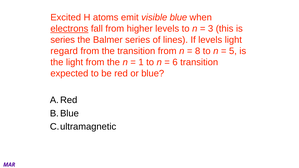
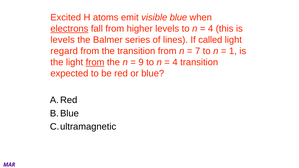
3 at (211, 29): 3 -> 4
series at (63, 40): series -> levels
If levels: levels -> called
8: 8 -> 7
5: 5 -> 1
from at (95, 62) underline: none -> present
1: 1 -> 9
6 at (175, 62): 6 -> 4
